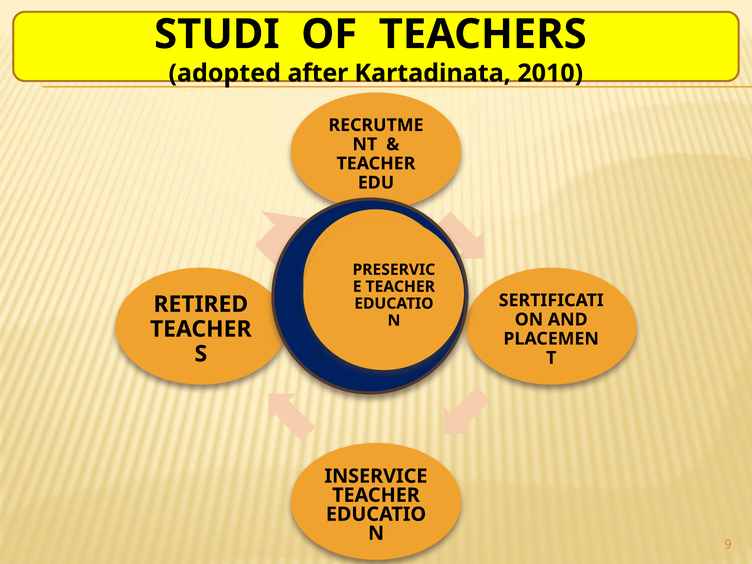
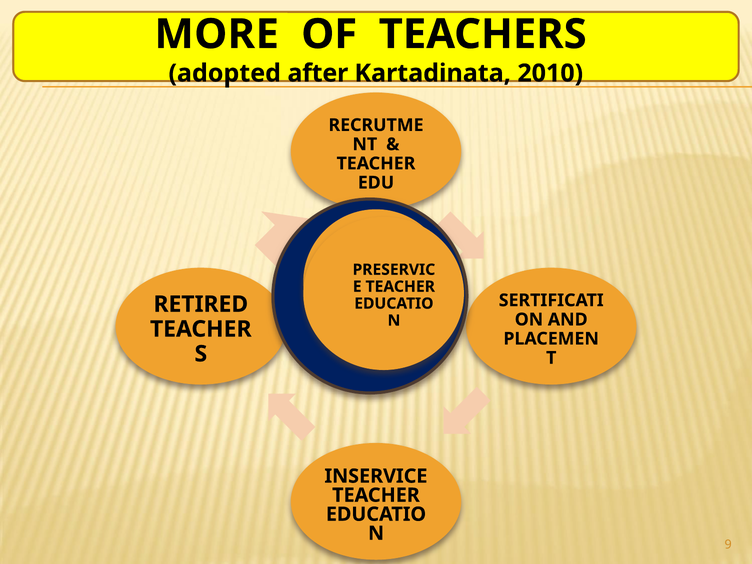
STUDI: STUDI -> MORE
